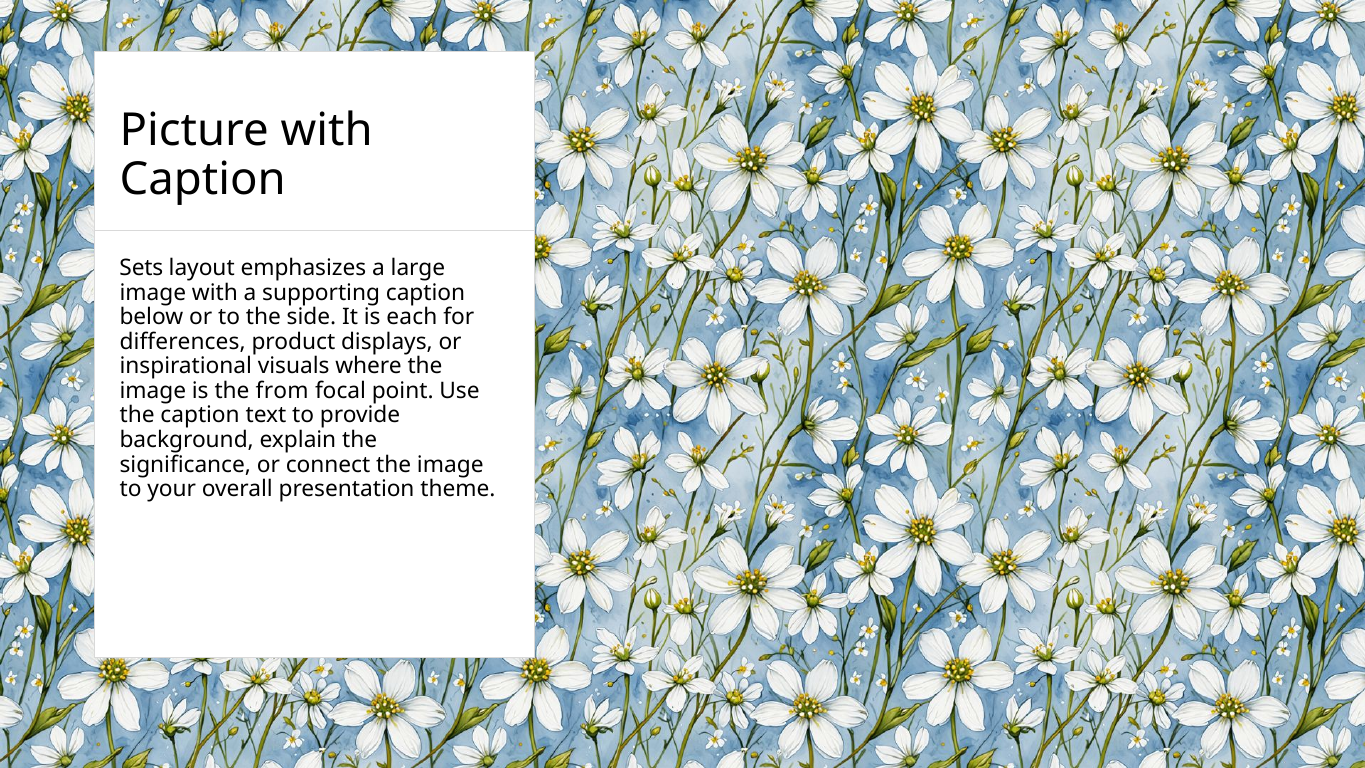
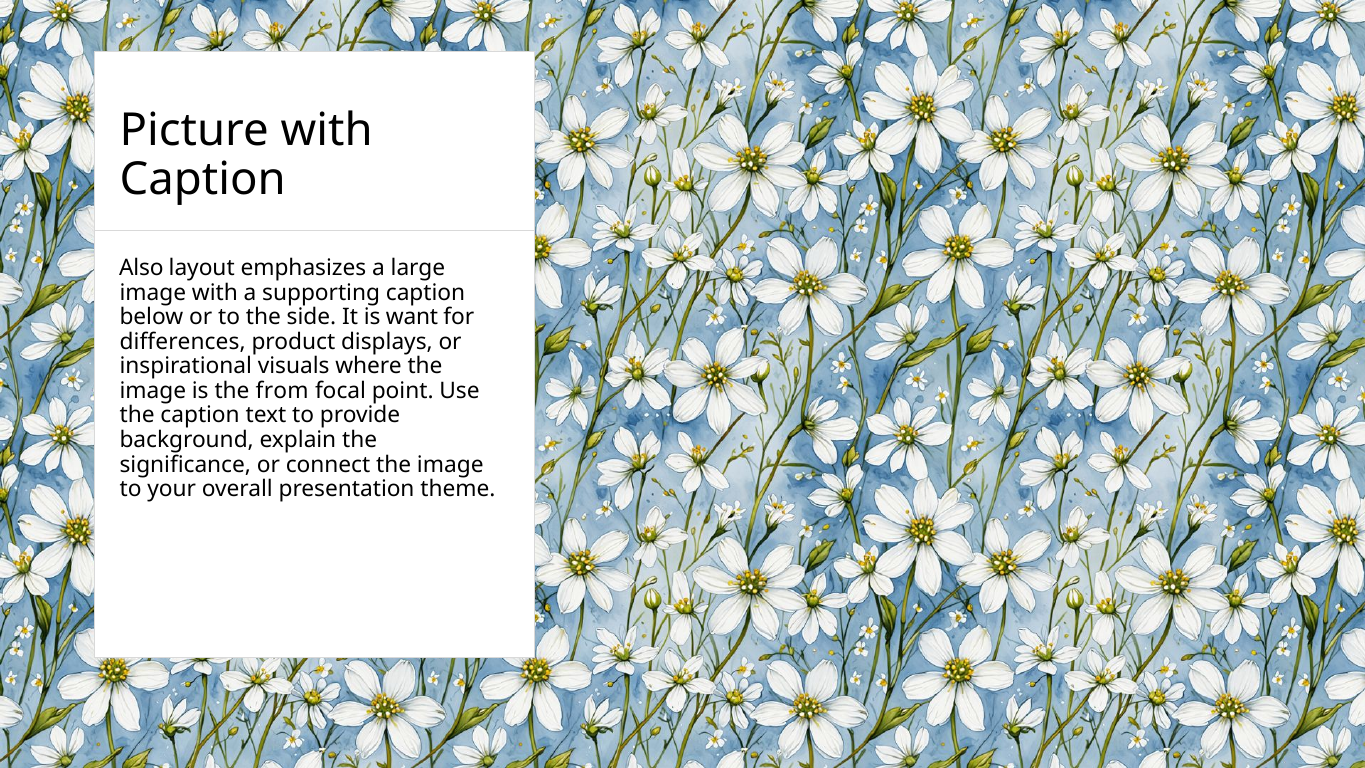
Sets: Sets -> Also
each: each -> want
